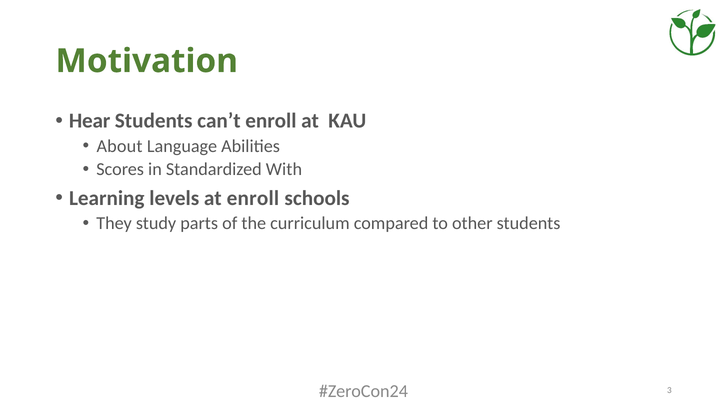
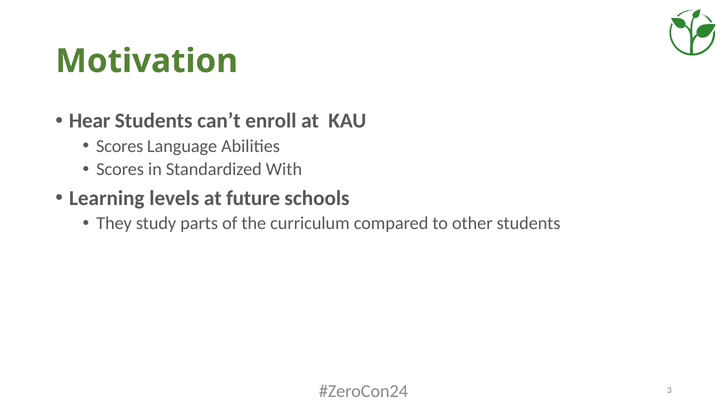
About at (120, 146): About -> Scores
at enroll: enroll -> future
